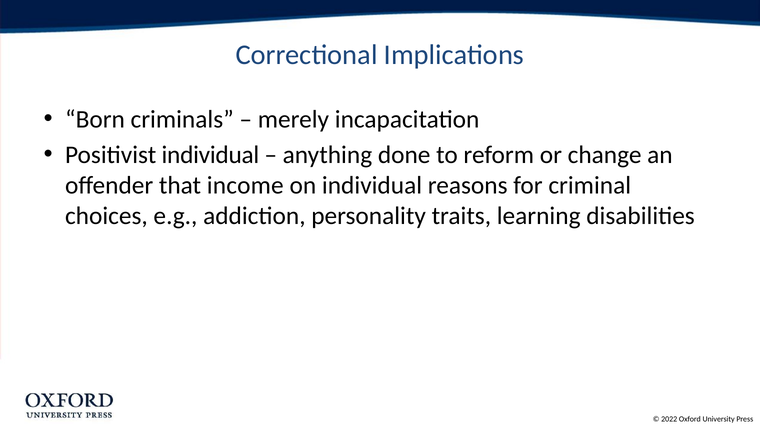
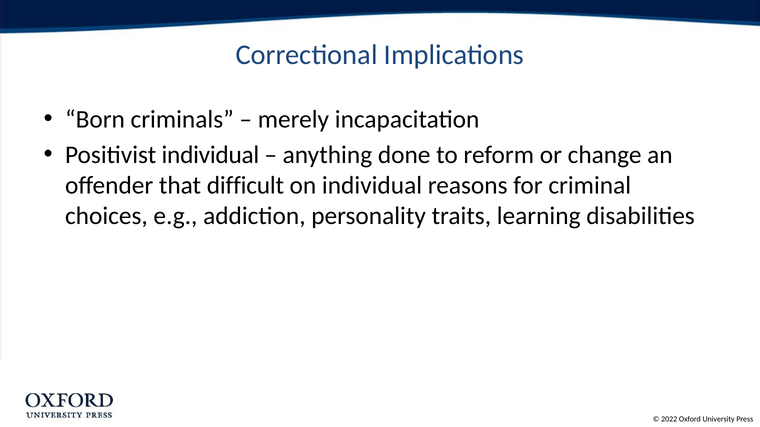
income: income -> difficult
